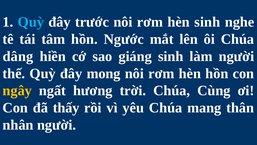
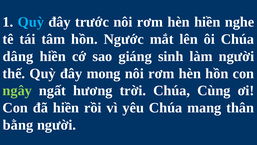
hèn sinh: sinh -> hiền
ngây colour: yellow -> light green
đã thấy: thấy -> hiền
nhân: nhân -> bằng
